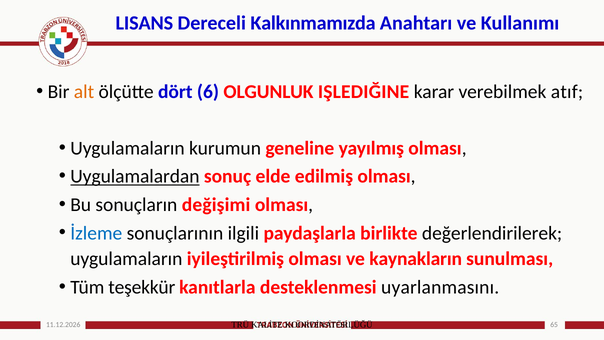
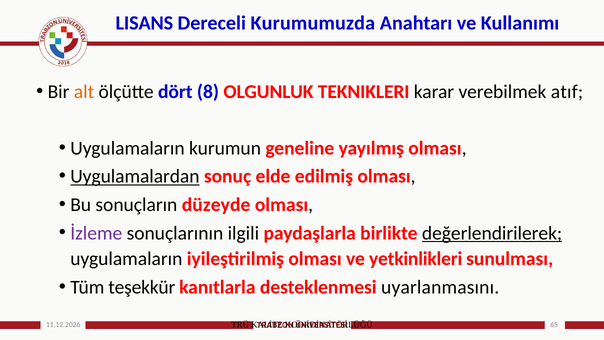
Kalkınmamızda: Kalkınmamızda -> Kurumumuzda
6: 6 -> 8
IŞLEDIĞINE: IŞLEDIĞINE -> TEKNIKLERI
değişimi: değişimi -> düzeyde
İzleme colour: blue -> purple
değerlendirilerek underline: none -> present
kaynakların: kaynakların -> yetkinlikleri
